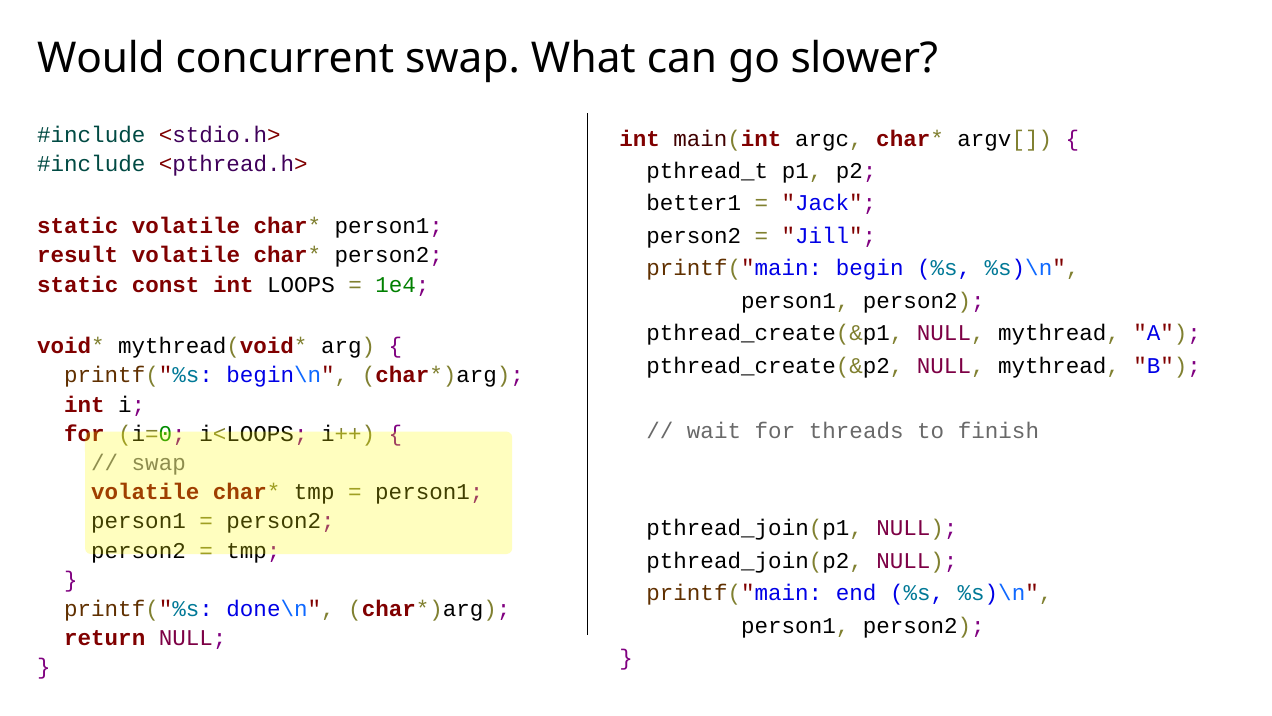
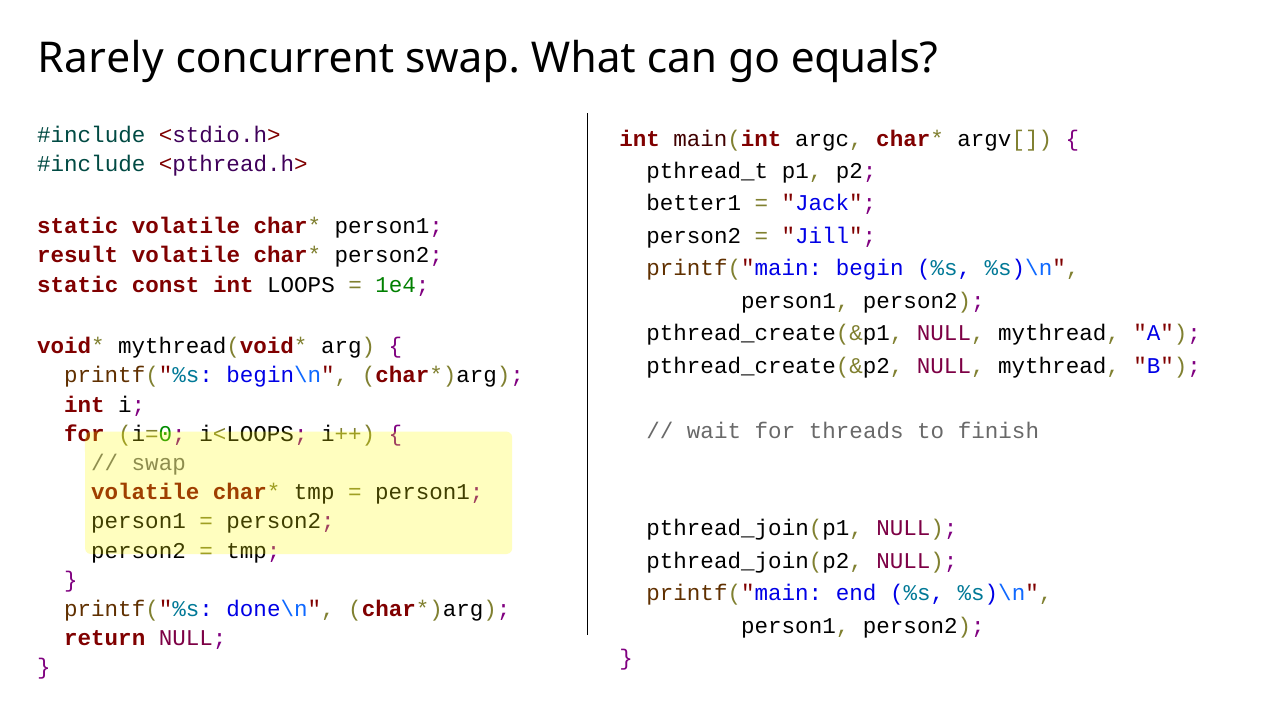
Would: Would -> Rarely
slower: slower -> equals
